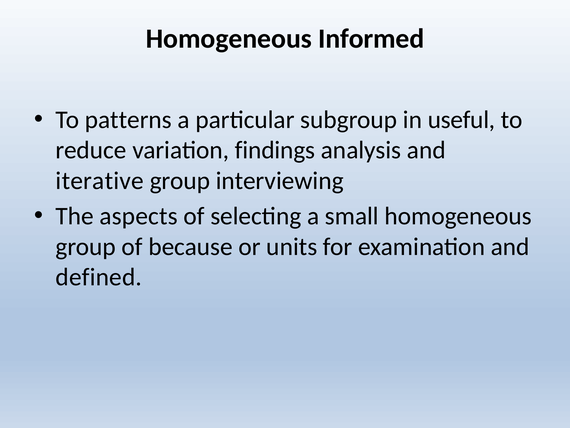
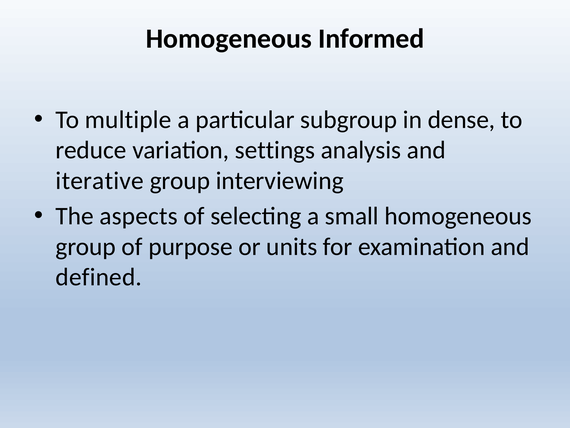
patterns: patterns -> multiple
useful: useful -> dense
findings: findings -> settings
because: because -> purpose
